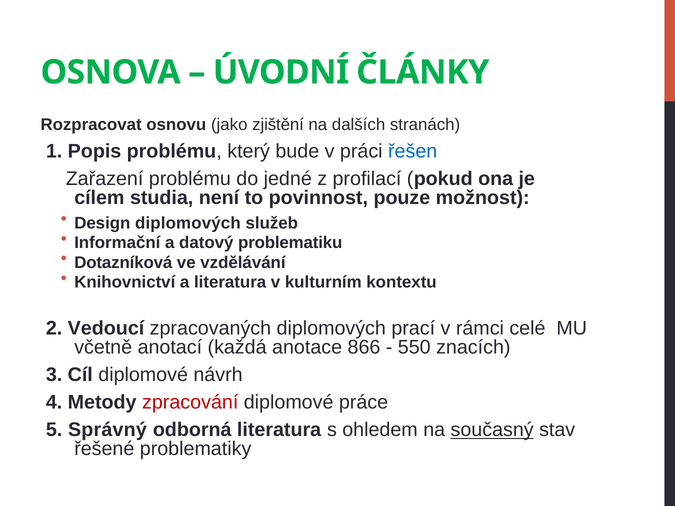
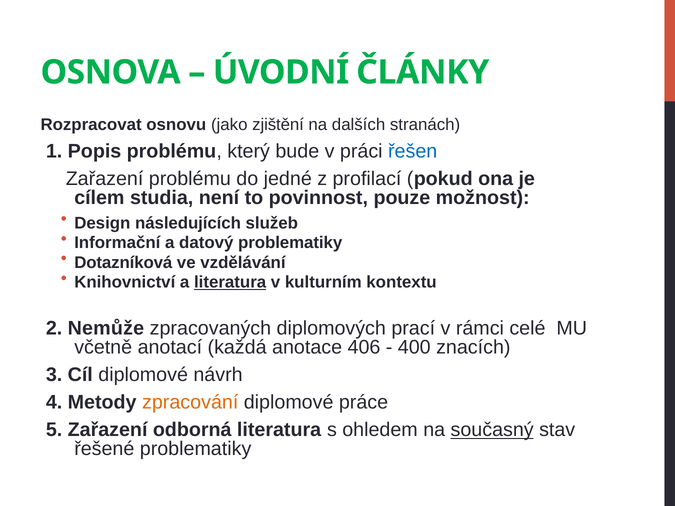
Design diplomových: diplomových -> následujících
datový problematiku: problematiku -> problematiky
literatura at (230, 283) underline: none -> present
Vedoucí: Vedoucí -> Nemůže
866: 866 -> 406
550: 550 -> 400
zpracování colour: red -> orange
5 Správný: Správný -> Zařazení
